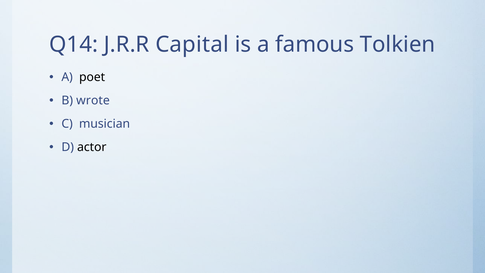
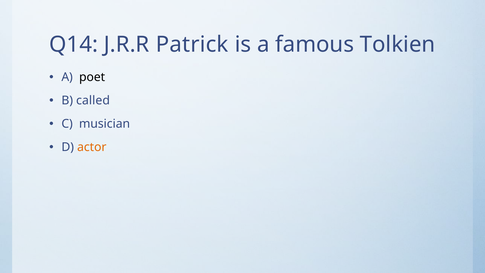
Capital: Capital -> Patrick
wrote: wrote -> called
actor colour: black -> orange
